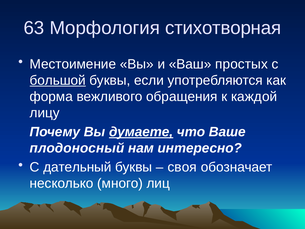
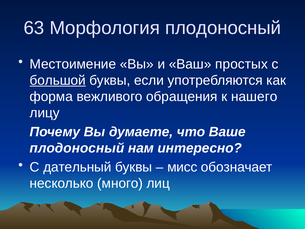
Морфология стихотворная: стихотворная -> плодоносный
каждой: каждой -> нашего
думаете underline: present -> none
своя: своя -> мисс
